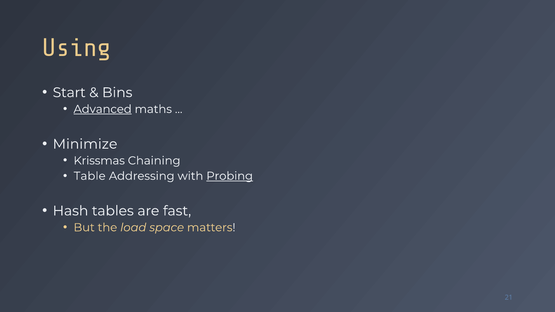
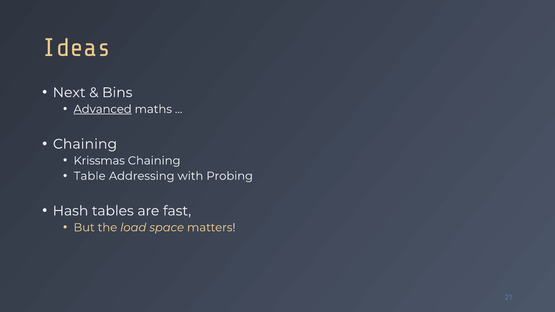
Using: Using -> Ideas
Start: Start -> Next
Minimize at (85, 144): Minimize -> Chaining
Probing underline: present -> none
